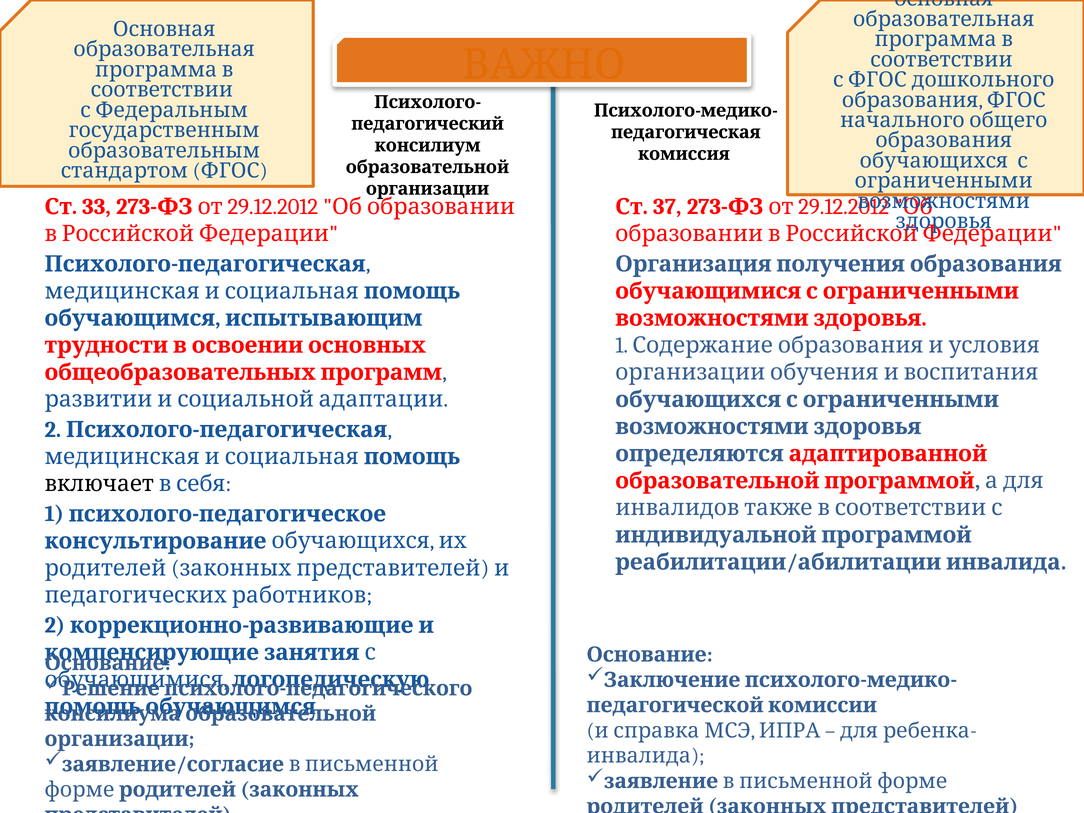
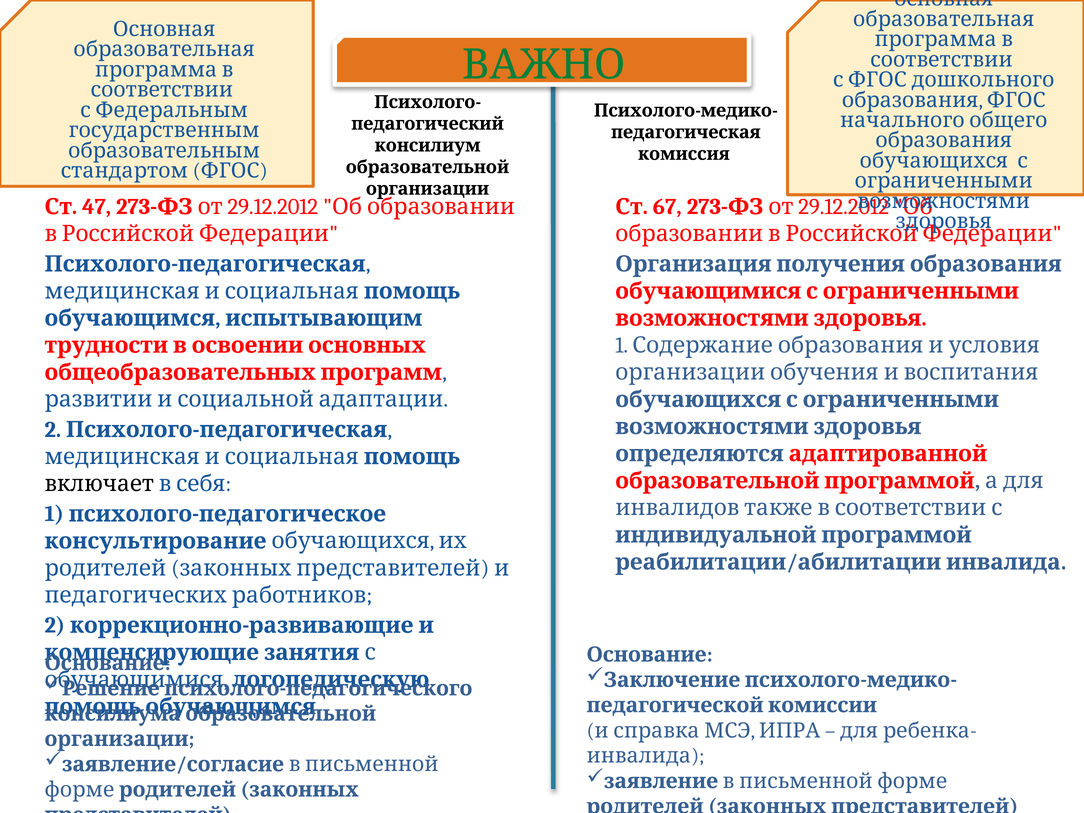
ВАЖНО colour: orange -> green
33: 33 -> 47
37: 37 -> 67
